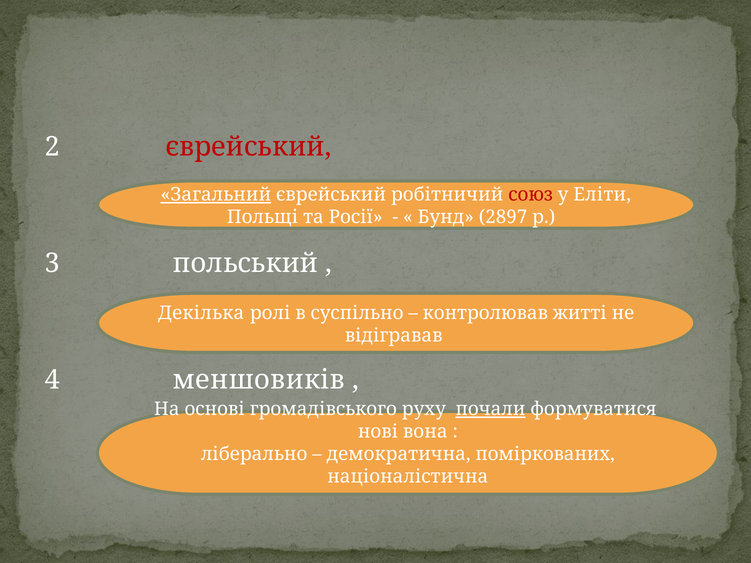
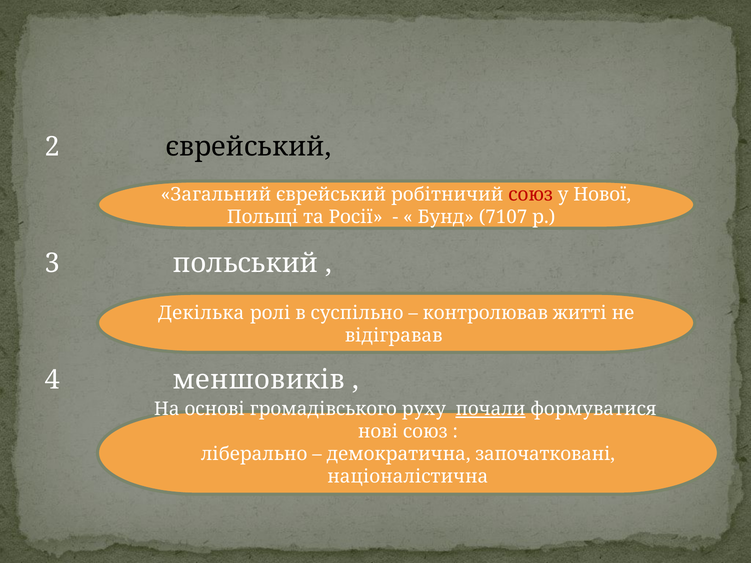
єврейський at (249, 147) colour: red -> black
Загальний underline: present -> none
Еліти: Еліти -> Нової
2897: 2897 -> 7107
нові вона: вона -> союз
поміркованих: поміркованих -> започатковані
